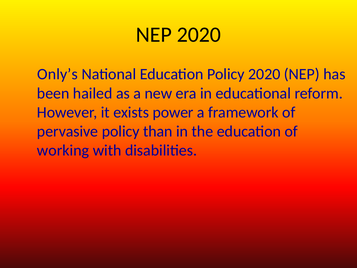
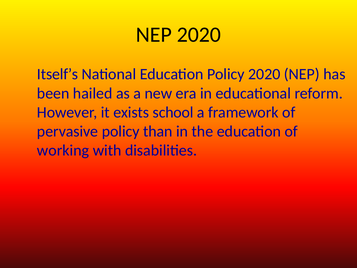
Only’s: Only’s -> Itself’s
power: power -> school
